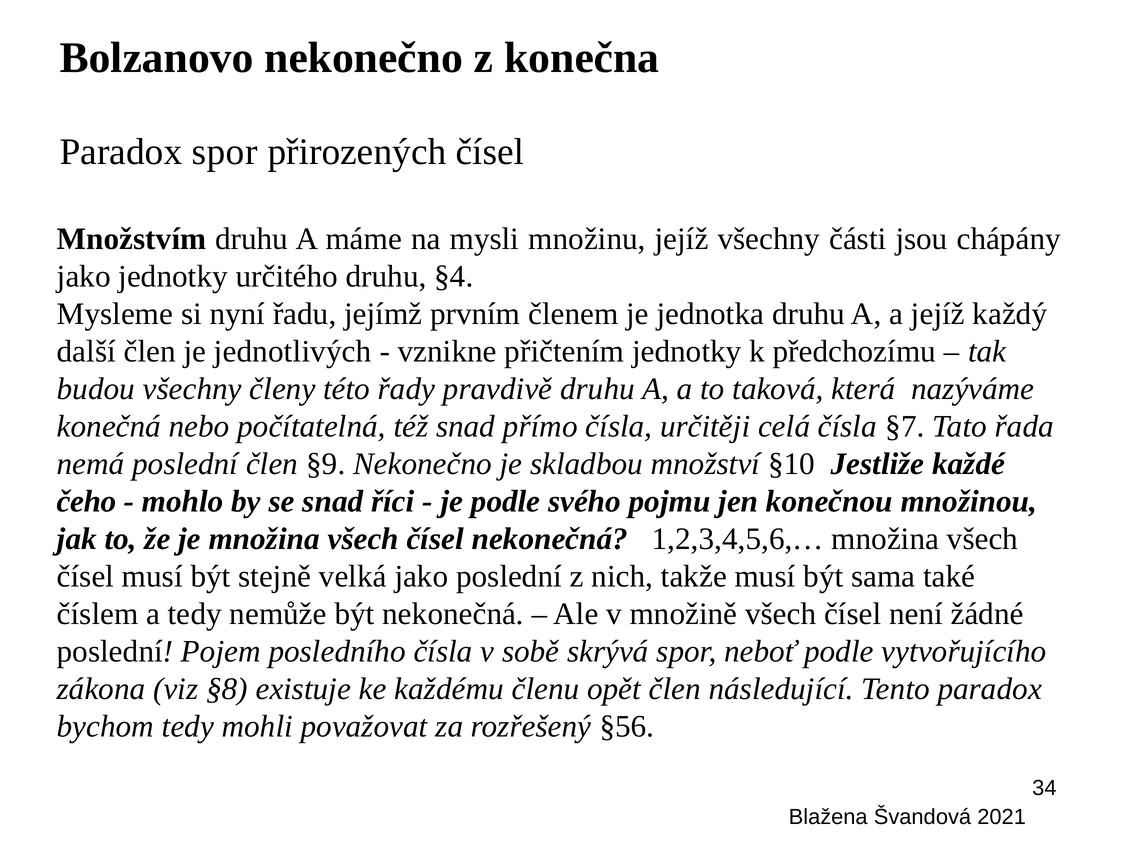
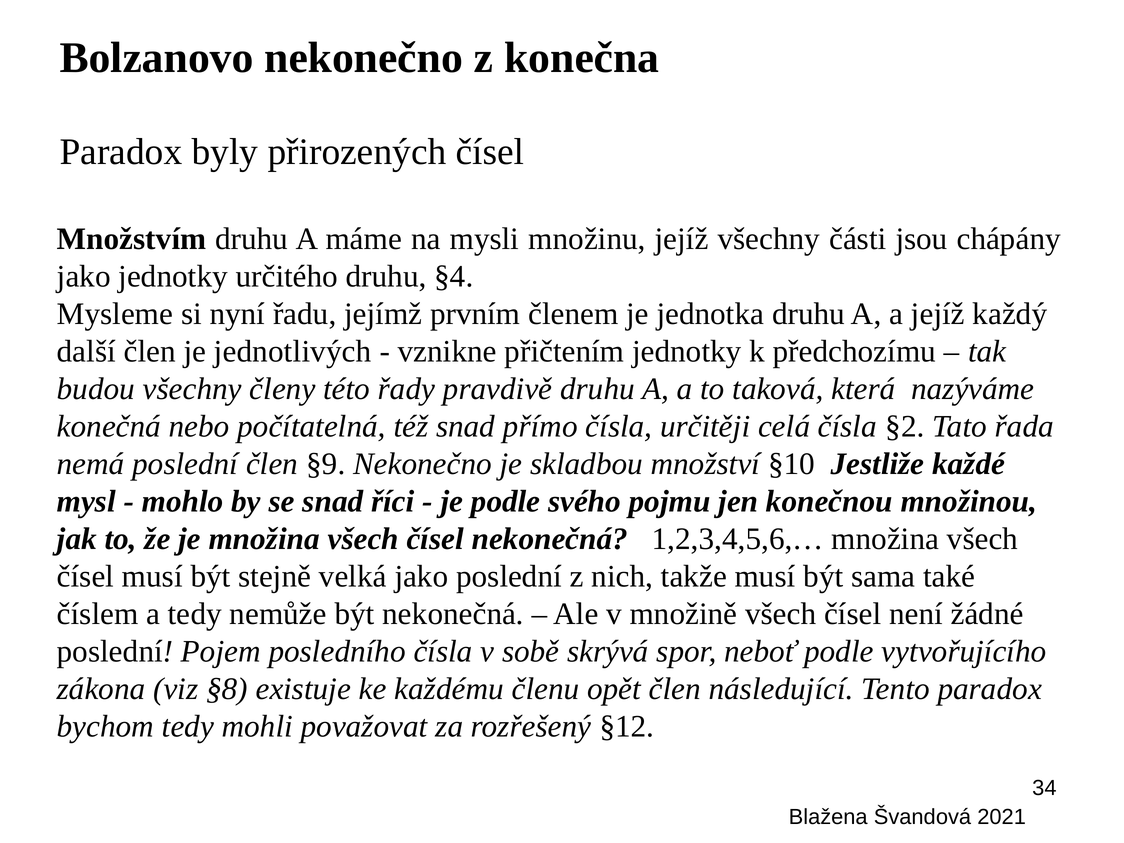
Paradox spor: spor -> byly
§7: §7 -> §2
čeho: čeho -> mysl
§56: §56 -> §12
